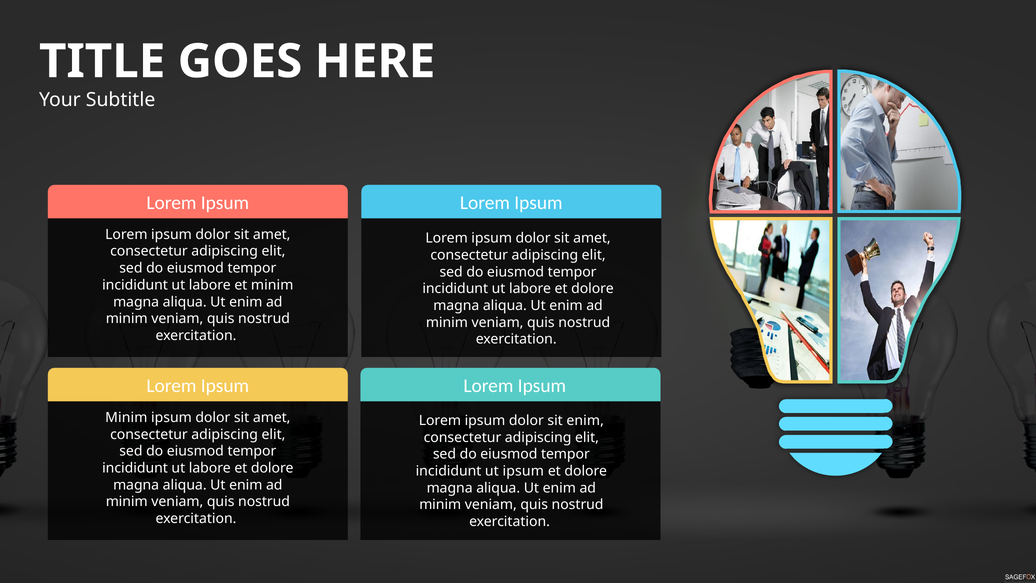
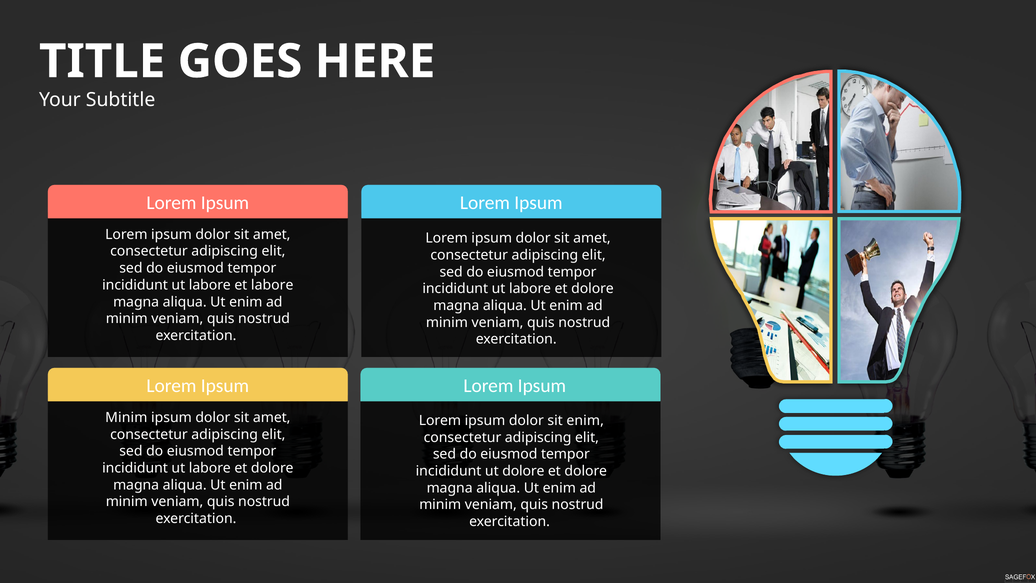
et minim: minim -> labore
ut ipsum: ipsum -> dolore
